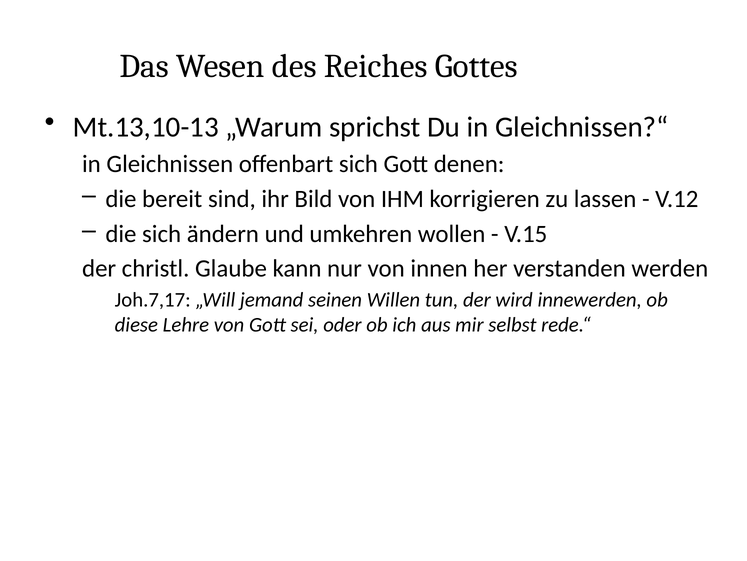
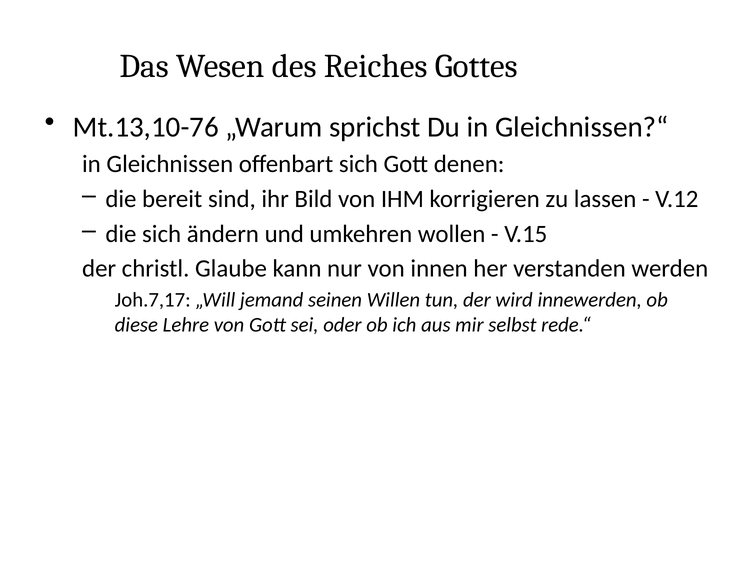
Mt.13,10-13: Mt.13,10-13 -> Mt.13,10-76
